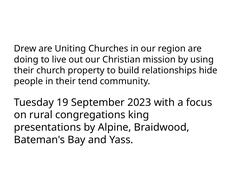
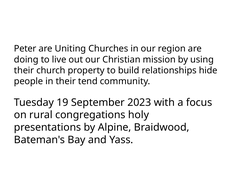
Drew: Drew -> Peter
king: king -> holy
